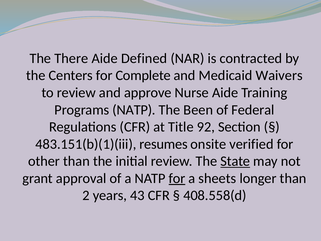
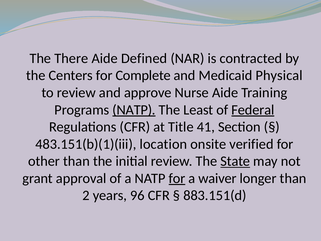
Waivers: Waivers -> Physical
NATP at (134, 110) underline: none -> present
Been: Been -> Least
Federal underline: none -> present
92: 92 -> 41
resumes: resumes -> location
sheets: sheets -> waiver
43: 43 -> 96
408.558(d: 408.558(d -> 883.151(d
